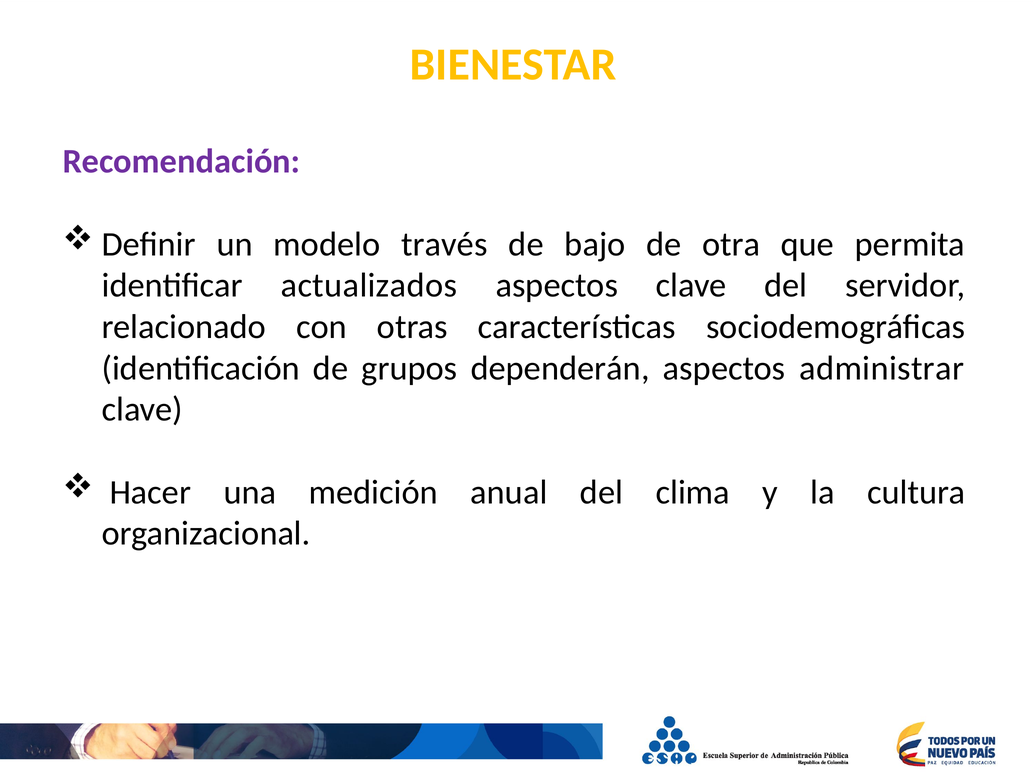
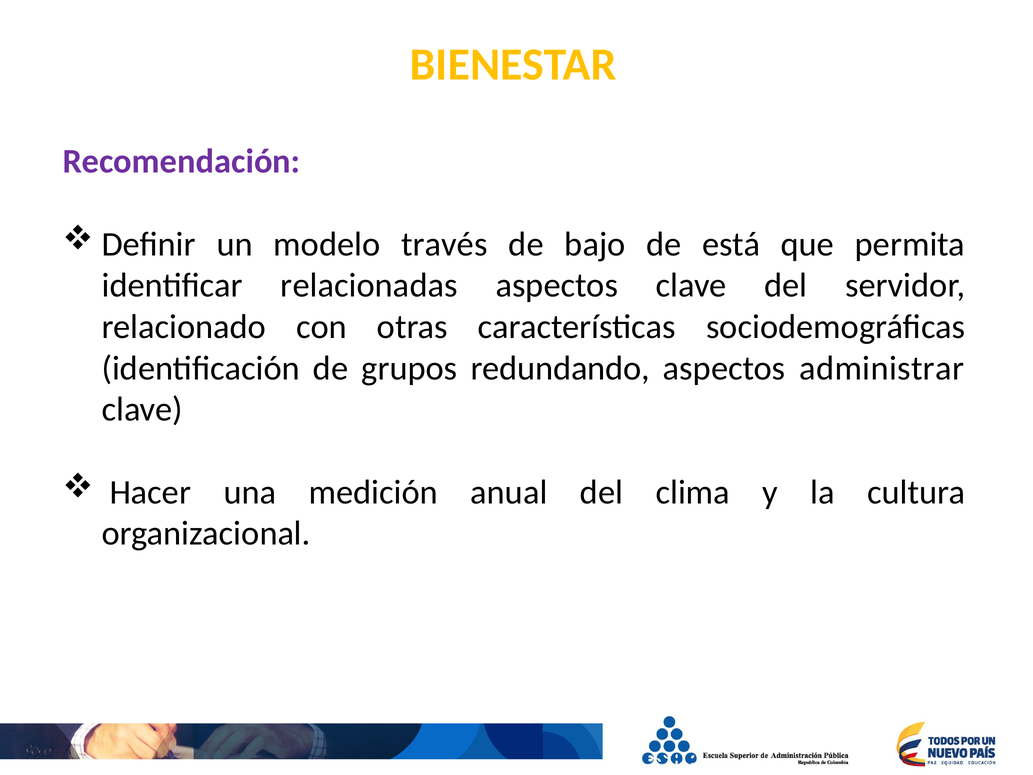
otra: otra -> está
actualizados: actualizados -> relacionadas
dependerán: dependerán -> redundando
